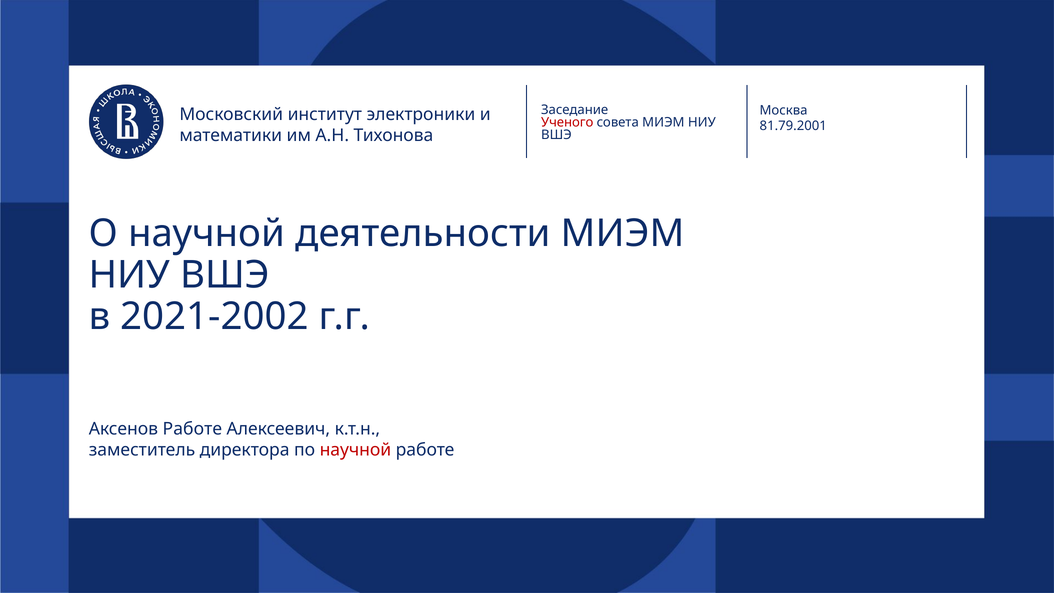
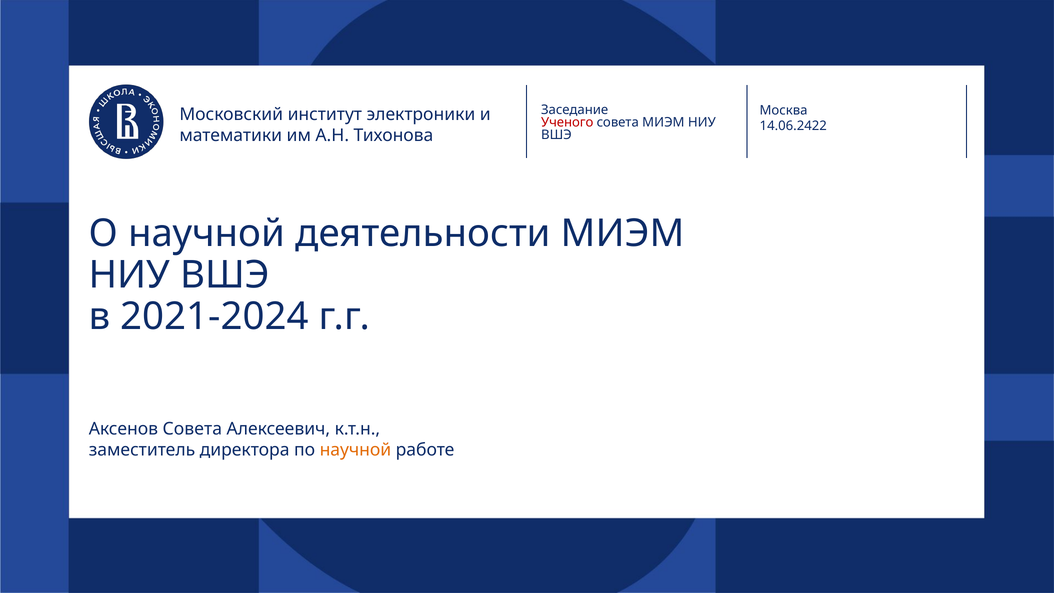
81.79.2001: 81.79.2001 -> 14.06.2422
2021-2002: 2021-2002 -> 2021-2024
Аксенов Работе: Работе -> Совета
научной at (355, 450) colour: red -> orange
